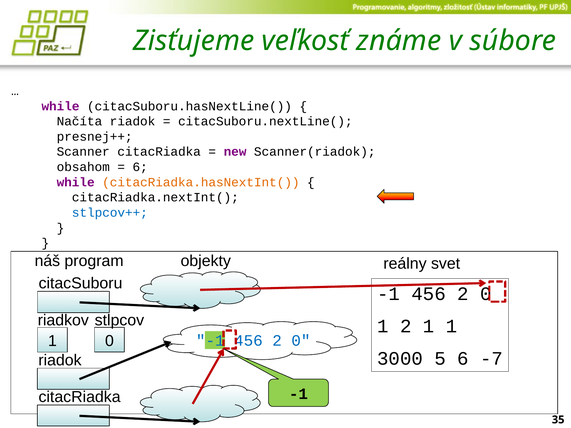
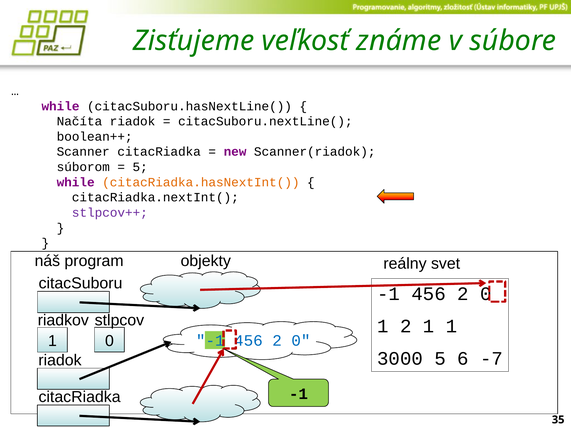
presnej++: presnej++ -> boolean++
obsahom: obsahom -> súborom
6 at (140, 167): 6 -> 5
stlpcov++ colour: blue -> purple
